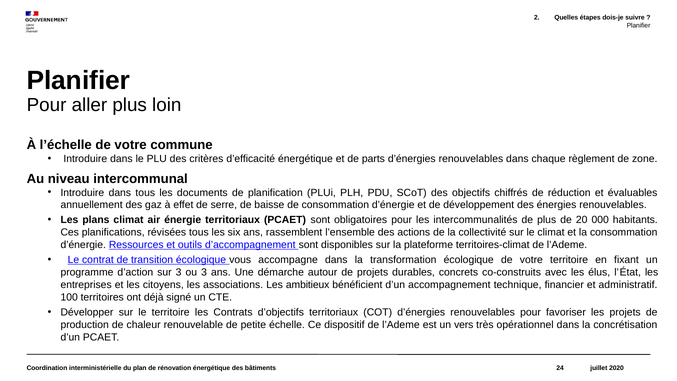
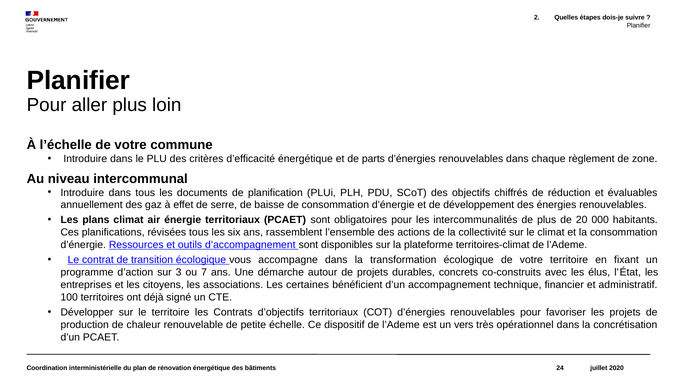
ou 3: 3 -> 7
ambitieux: ambitieux -> certaines
